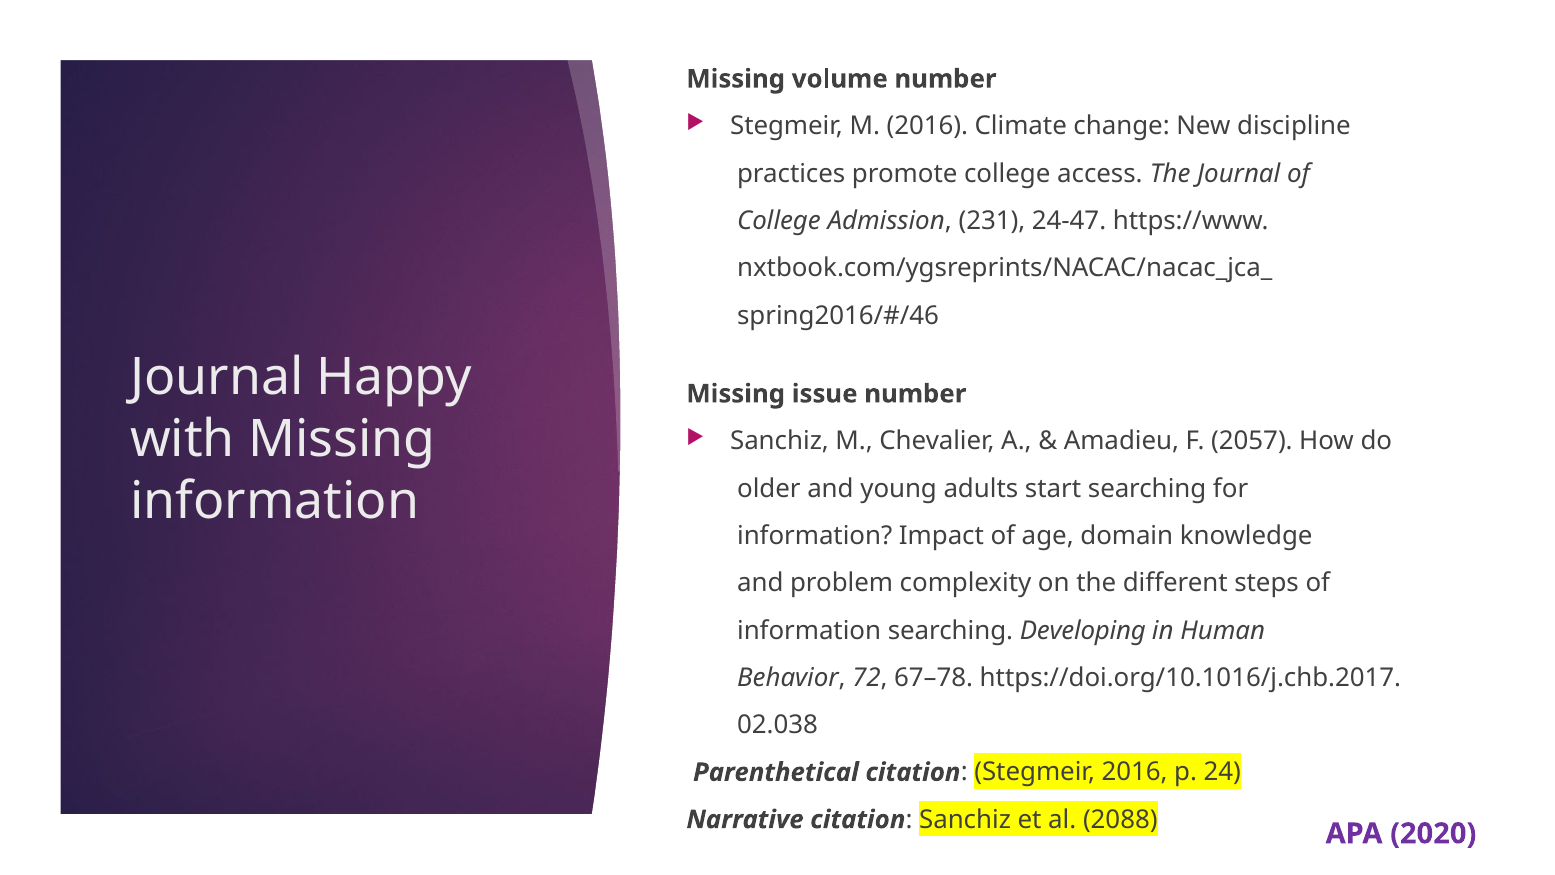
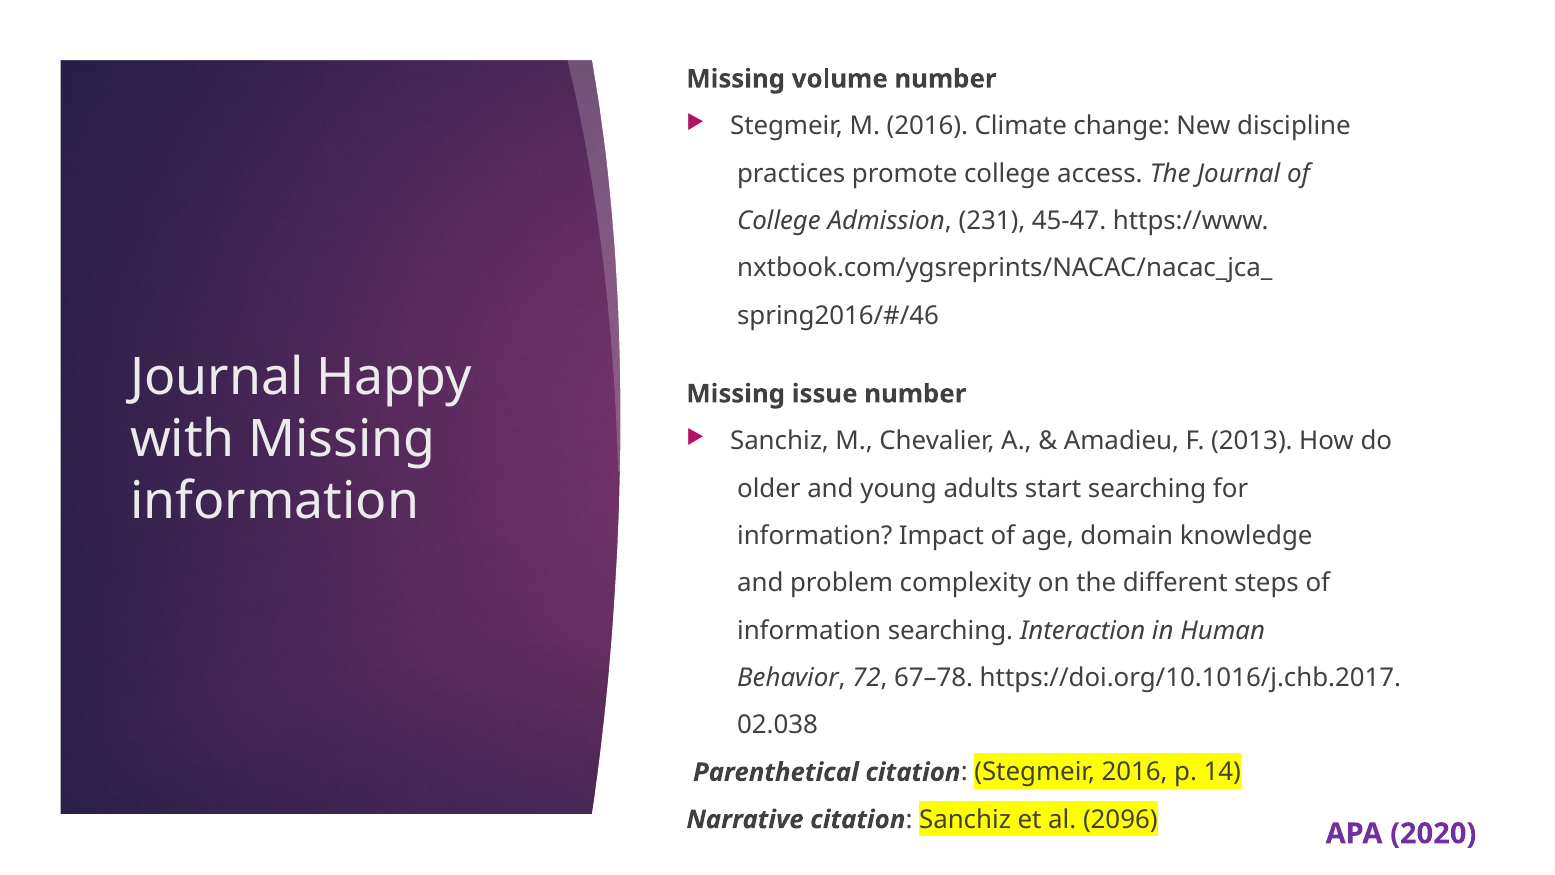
24-47: 24-47 -> 45-47
2057: 2057 -> 2013
Developing: Developing -> Interaction
24: 24 -> 14
2088: 2088 -> 2096
